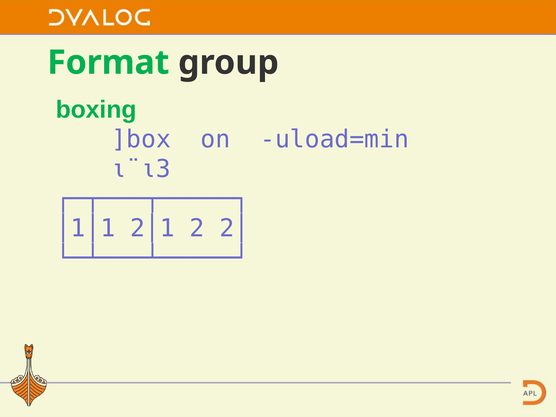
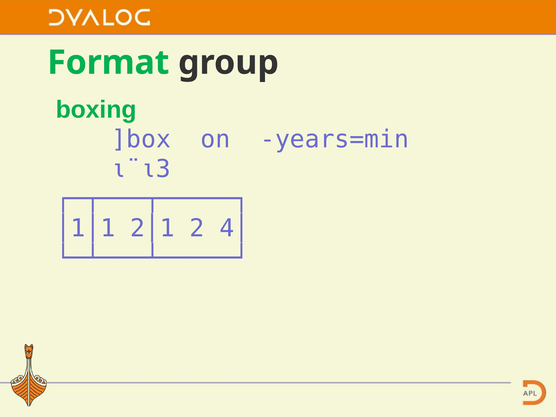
uload=min: uload=min -> years=min
2│: 2│ -> 4│
